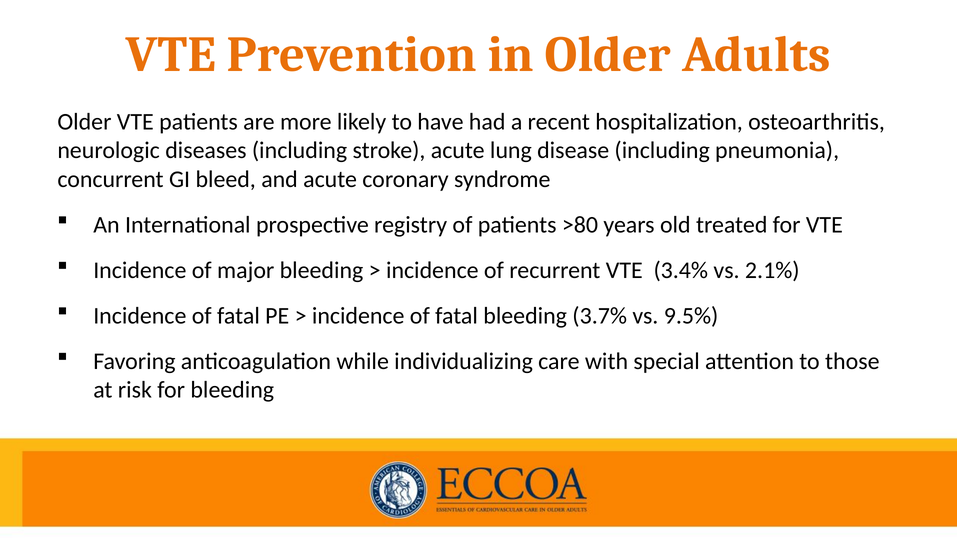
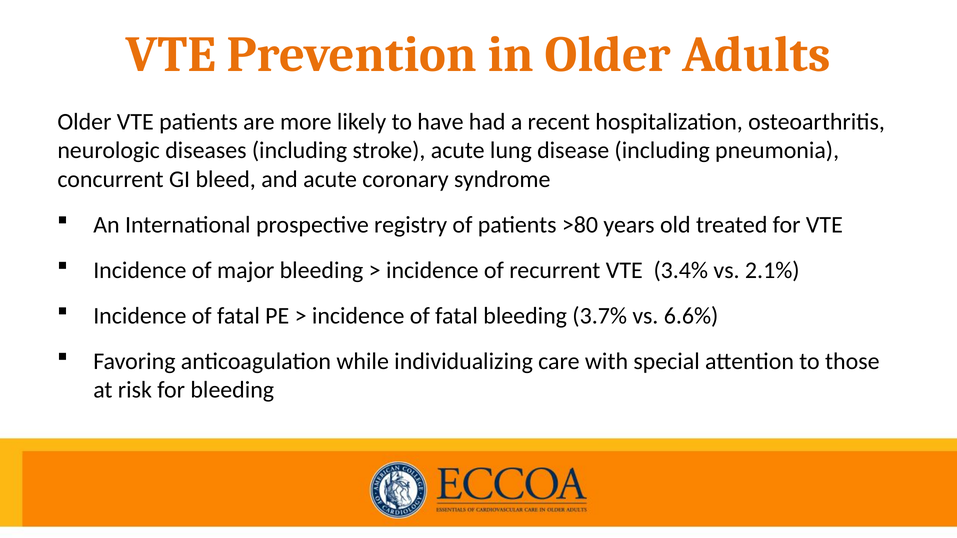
9.5%: 9.5% -> 6.6%
